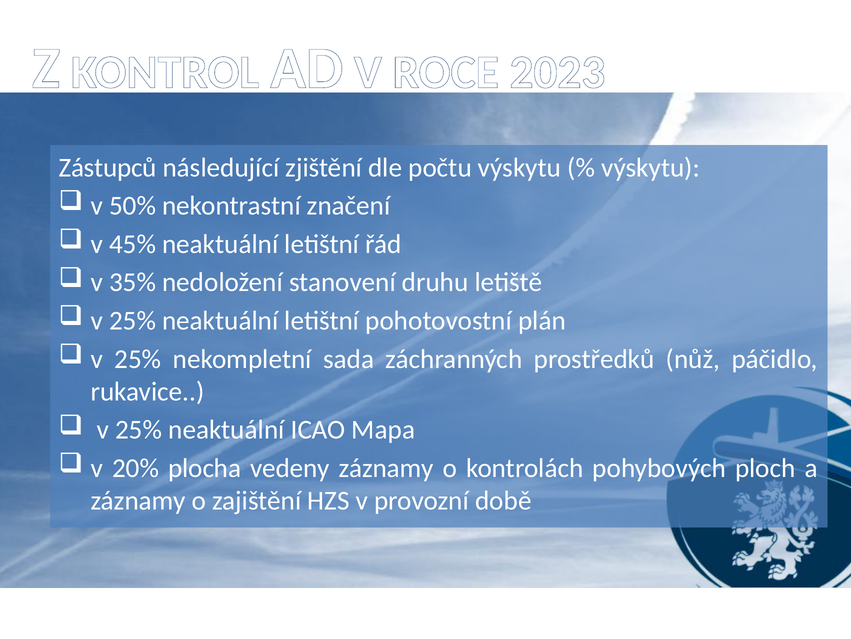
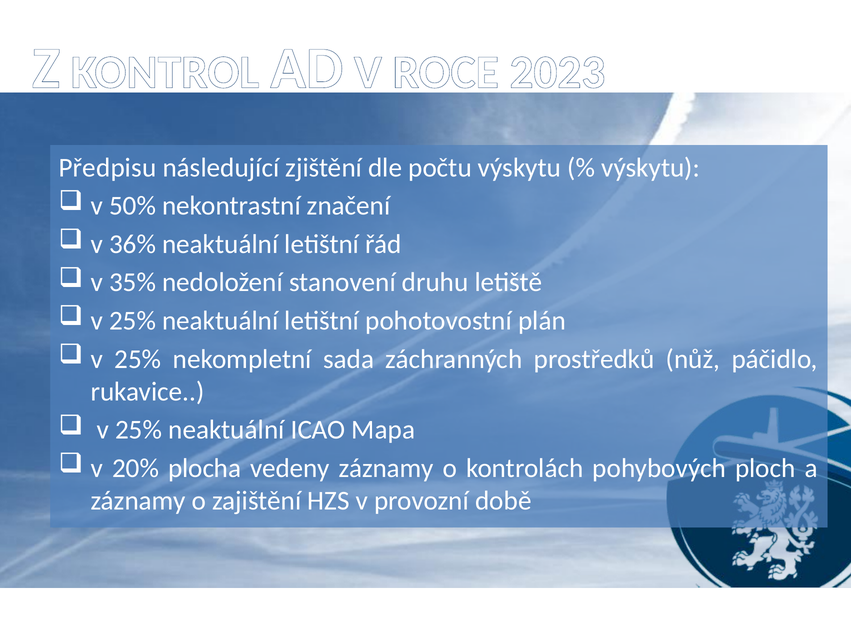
Zástupců: Zástupců -> Předpisu
45%: 45% -> 36%
